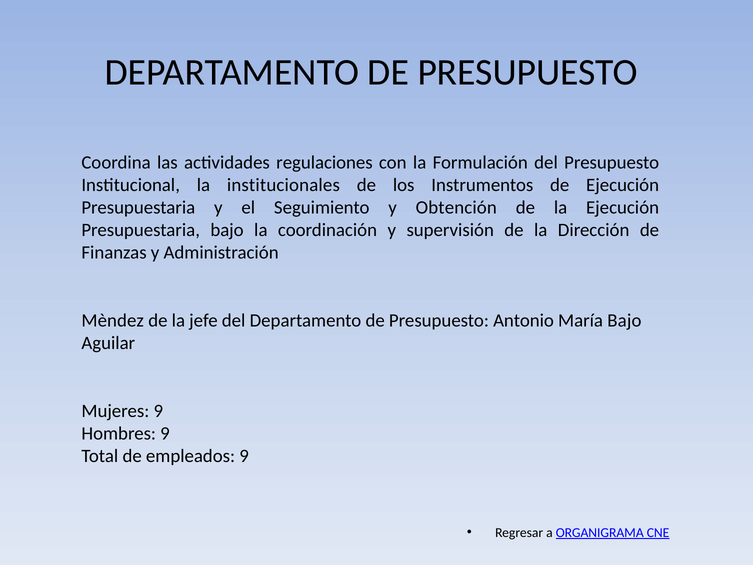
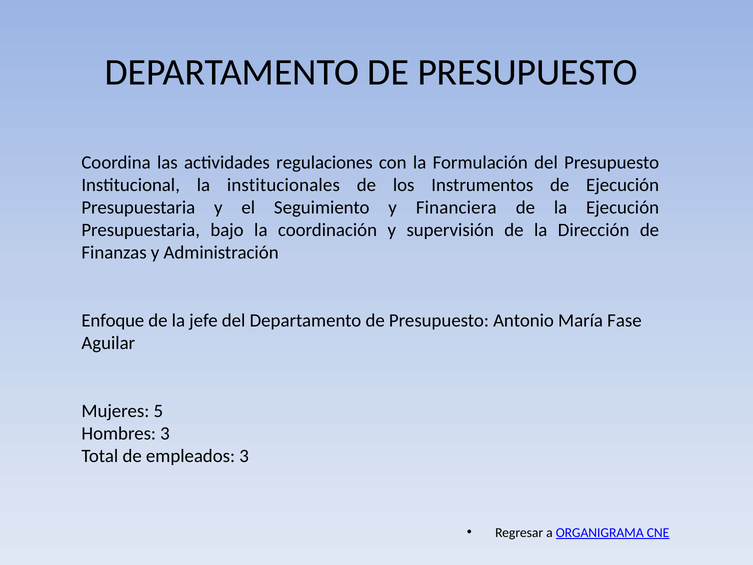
Obtención: Obtención -> Financiera
Mèndez: Mèndez -> Enfoque
María Bajo: Bajo -> Fase
Mujeres 9: 9 -> 5
Hombres 9: 9 -> 3
empleados 9: 9 -> 3
